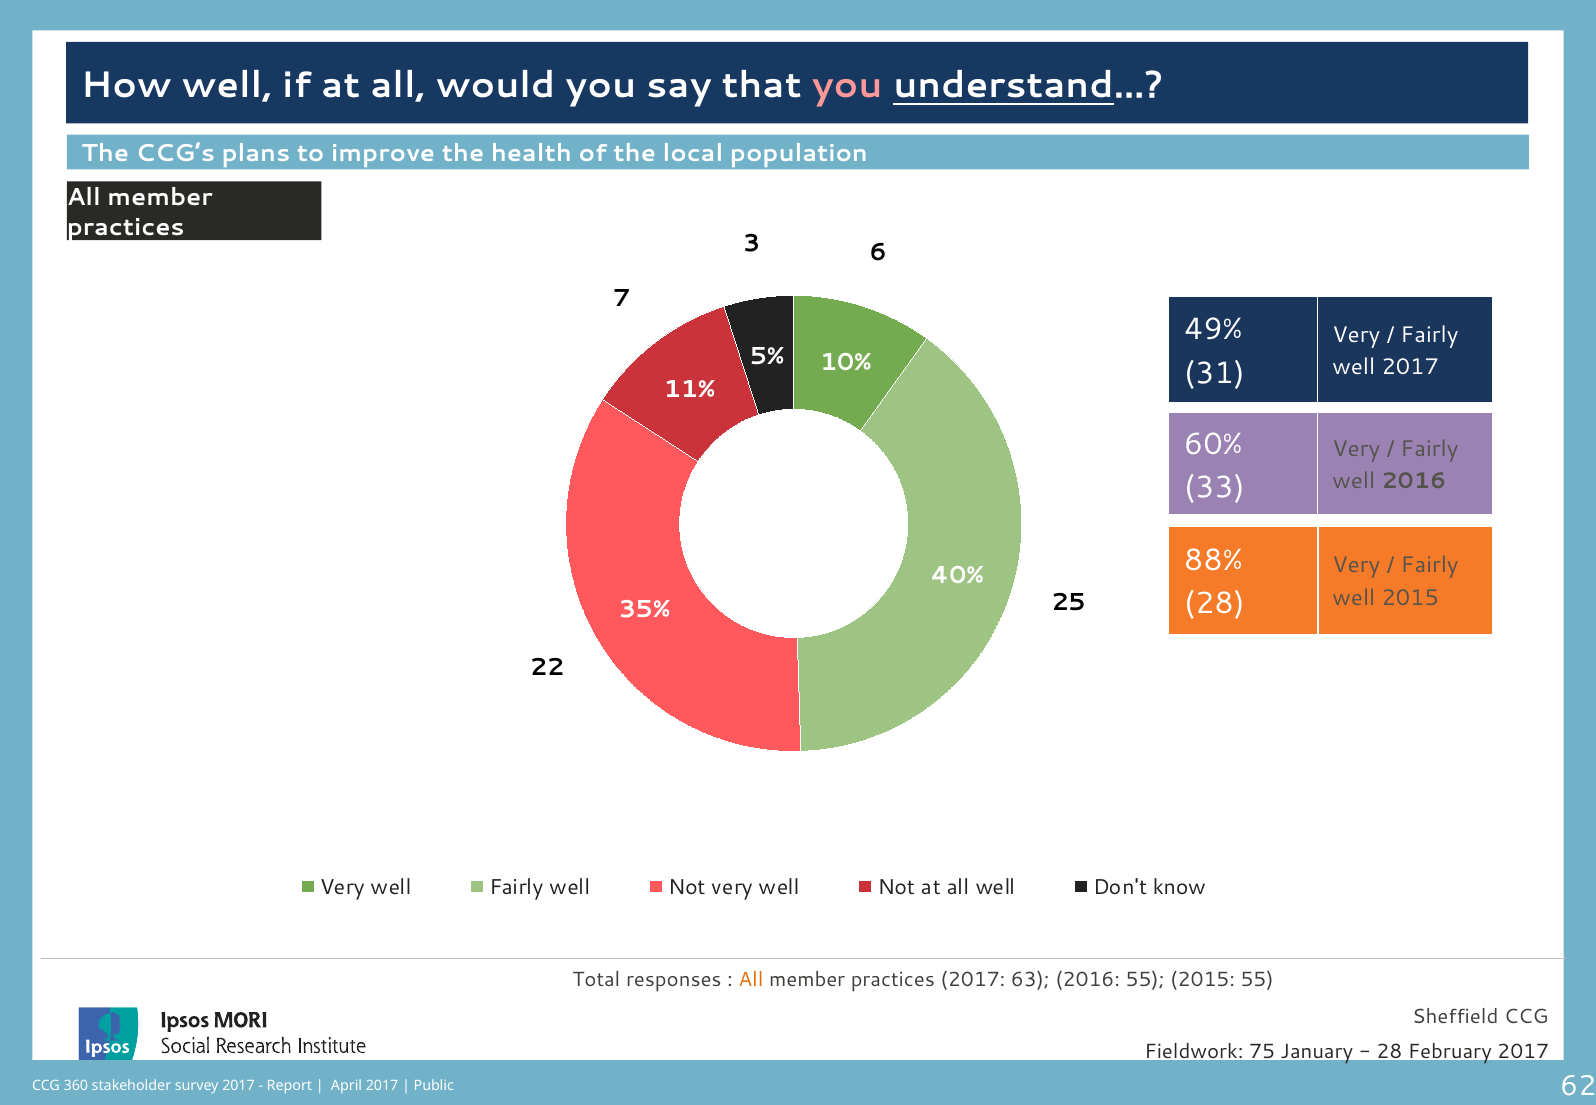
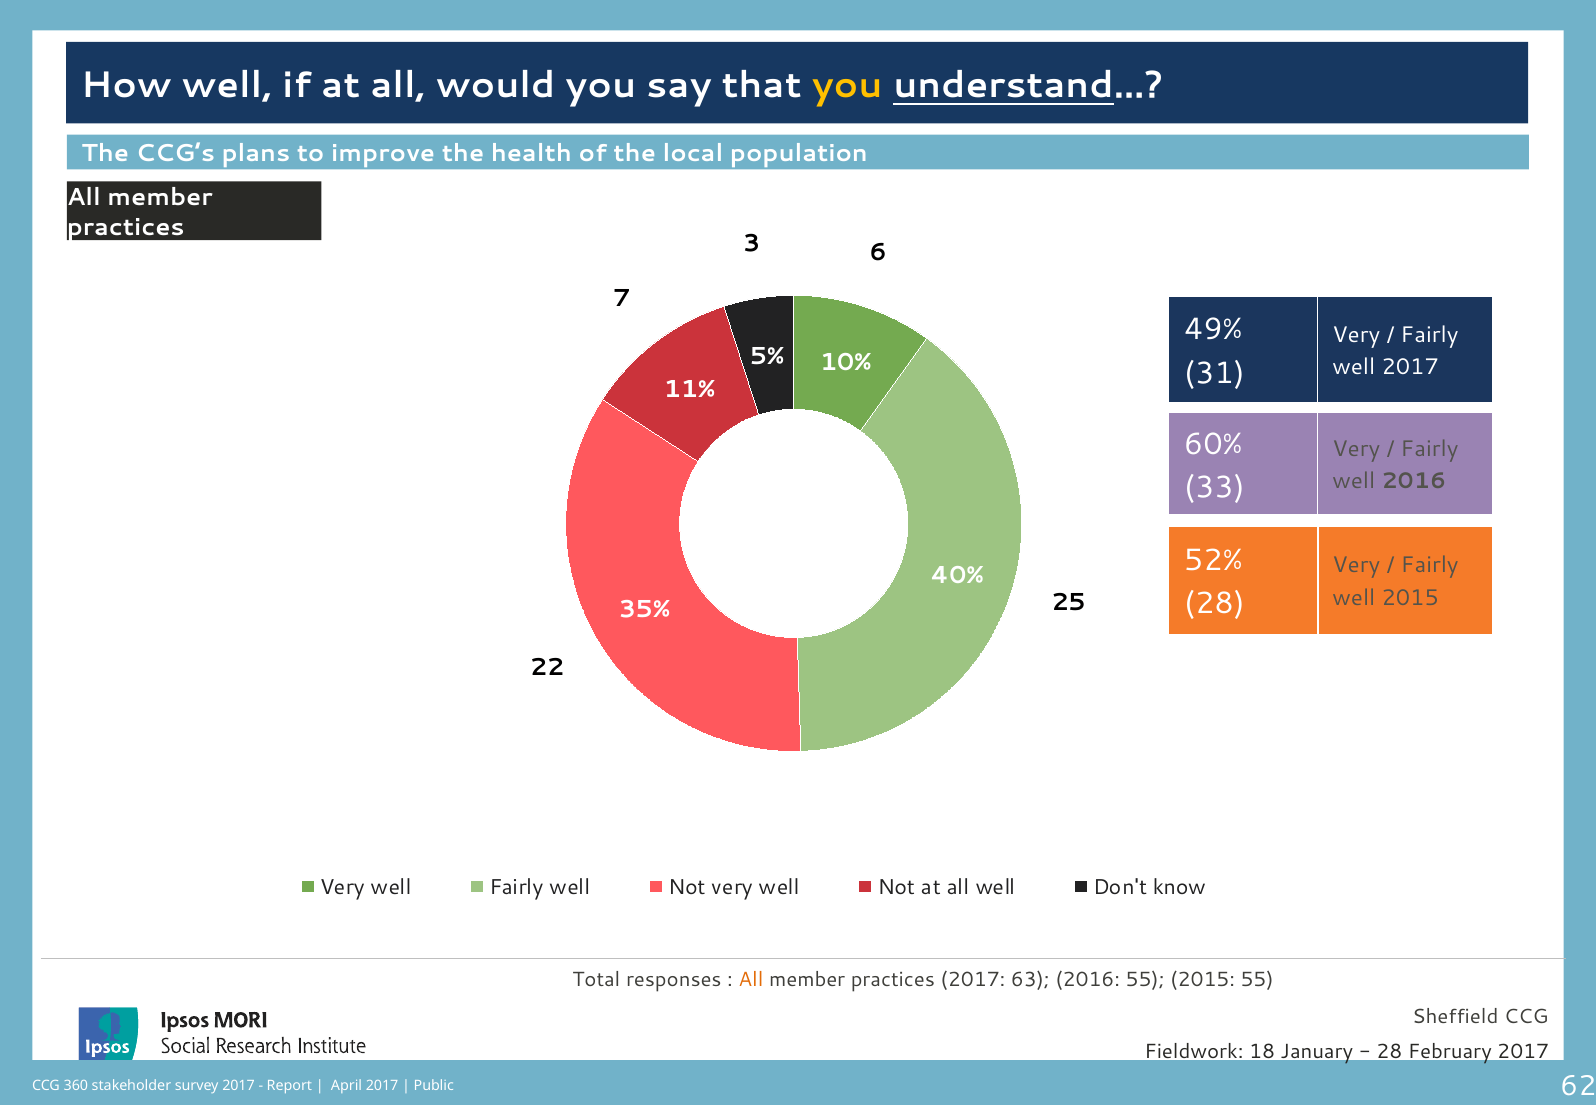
you at (847, 85) colour: pink -> yellow
88%: 88% -> 52%
75: 75 -> 18
